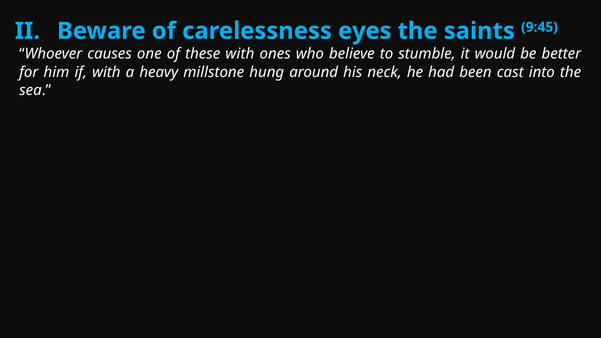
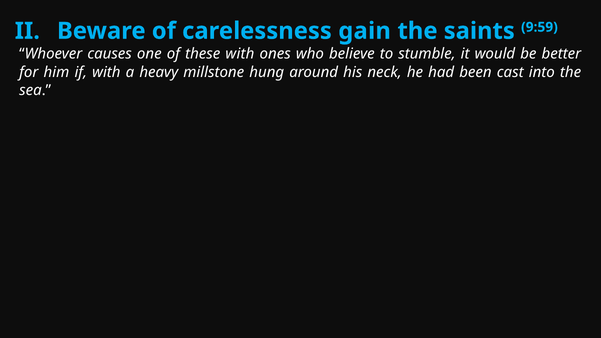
eyes: eyes -> gain
9:45: 9:45 -> 9:59
